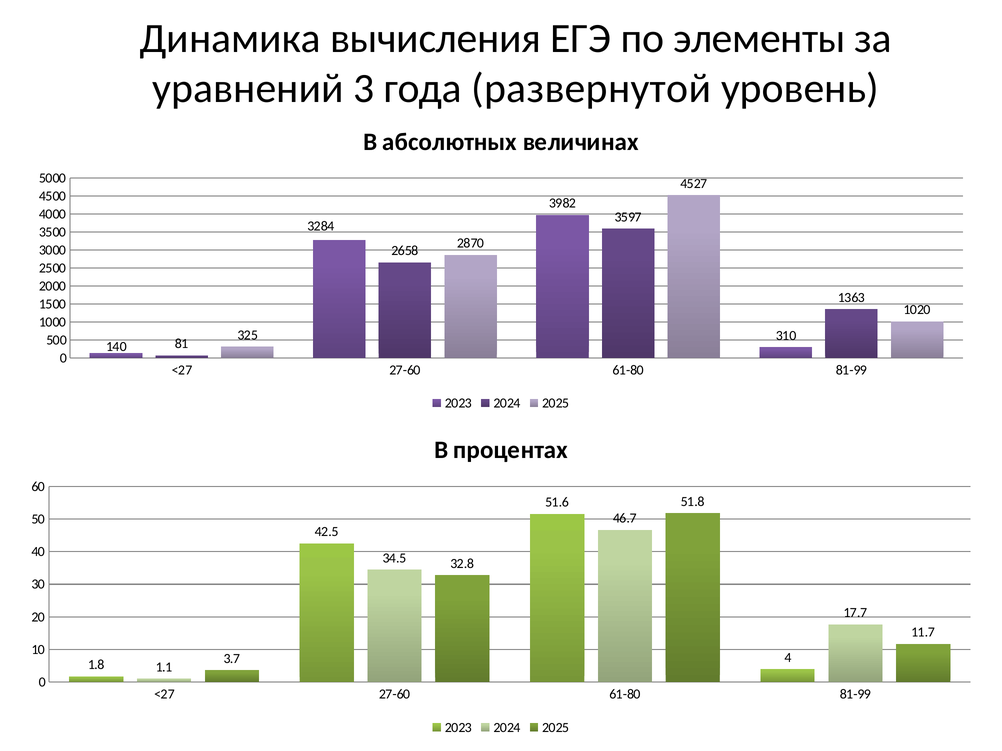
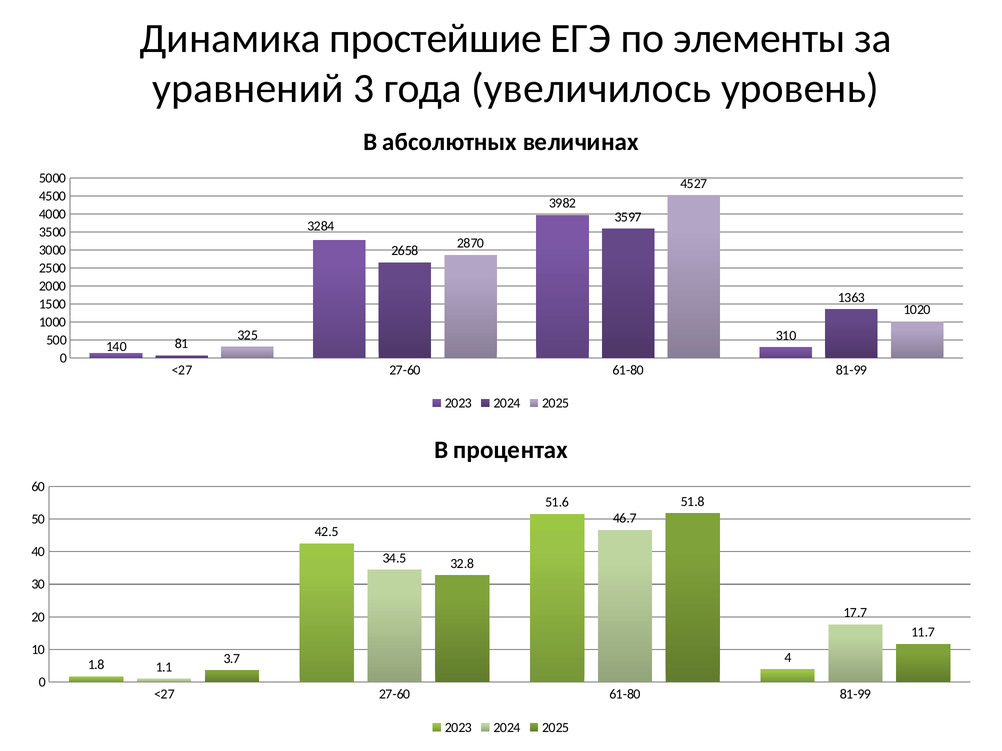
вычисления: вычисления -> простейшие
развернутой: развернутой -> увеличилось
